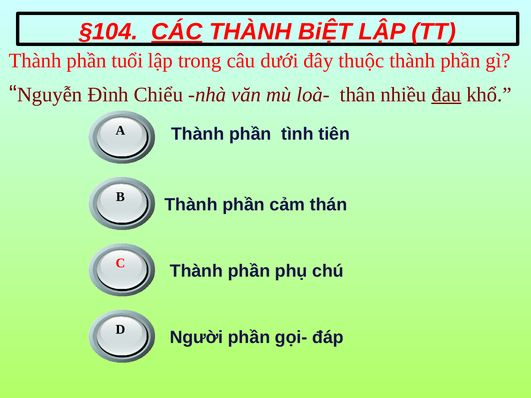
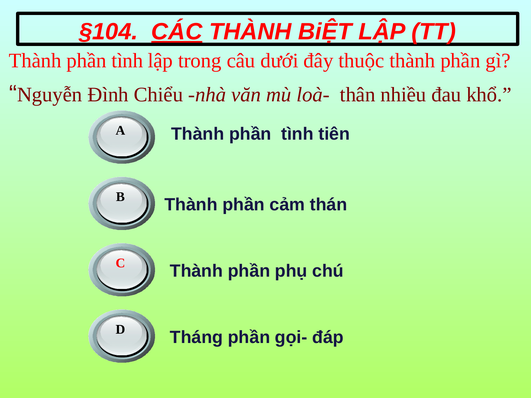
tuổi at (127, 61): tuổi -> tình
đau underline: present -> none
Người: Người -> Tháng
